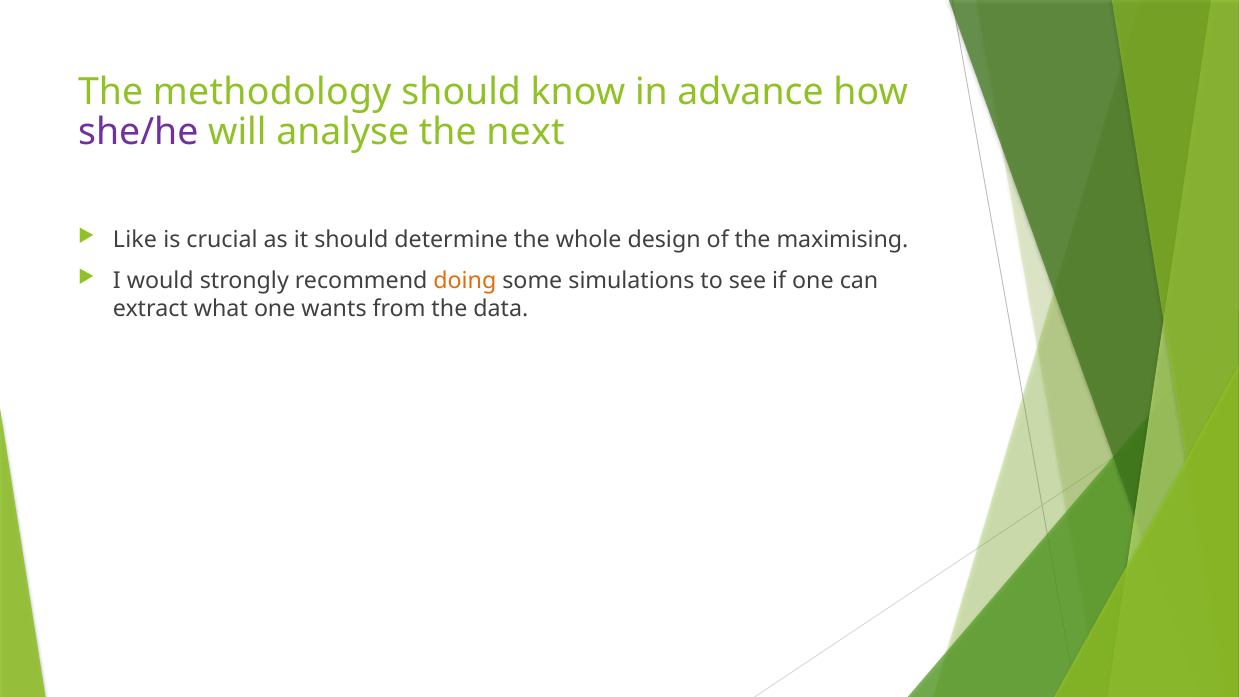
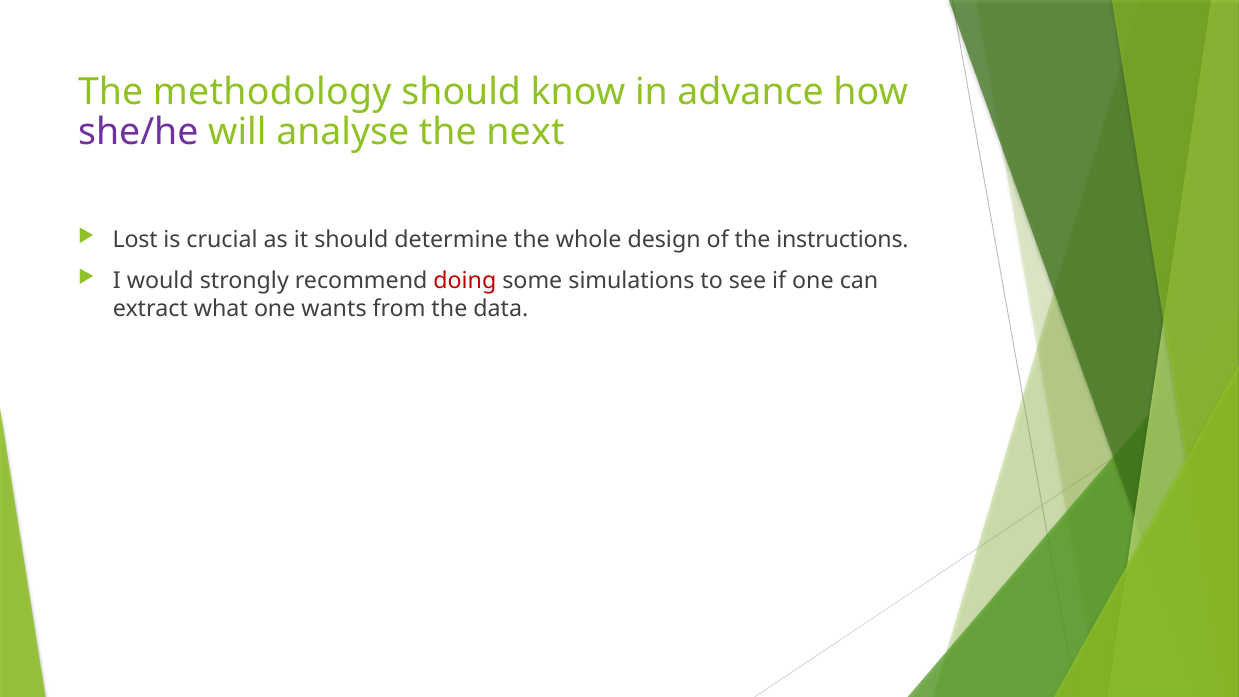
Like: Like -> Lost
maximising: maximising -> instructions
doing colour: orange -> red
